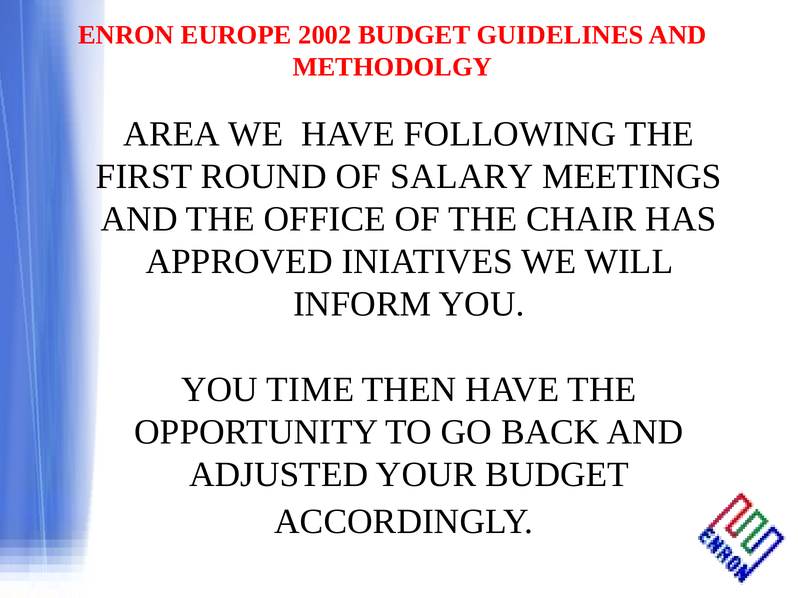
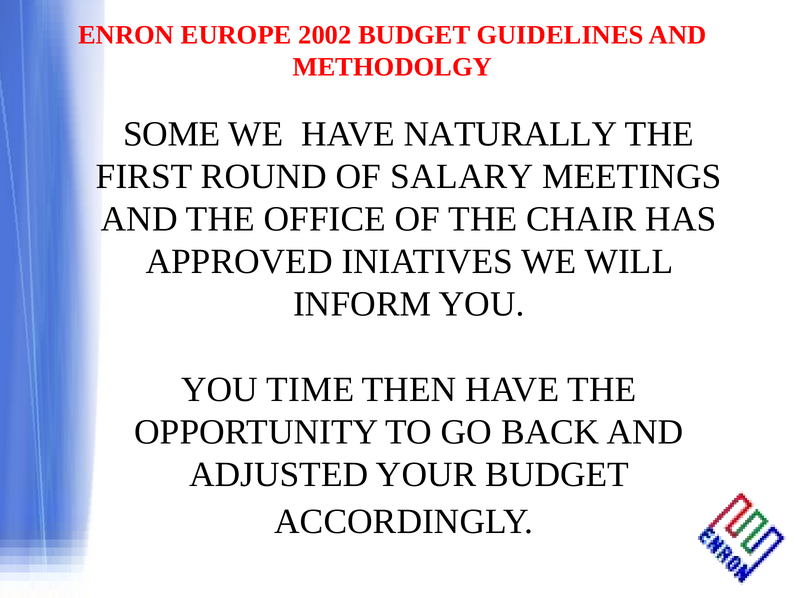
AREA: AREA -> SOME
FOLLOWING: FOLLOWING -> NATURALLY
